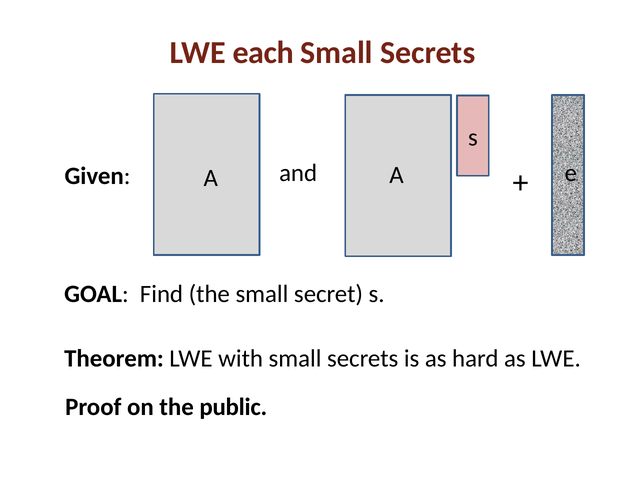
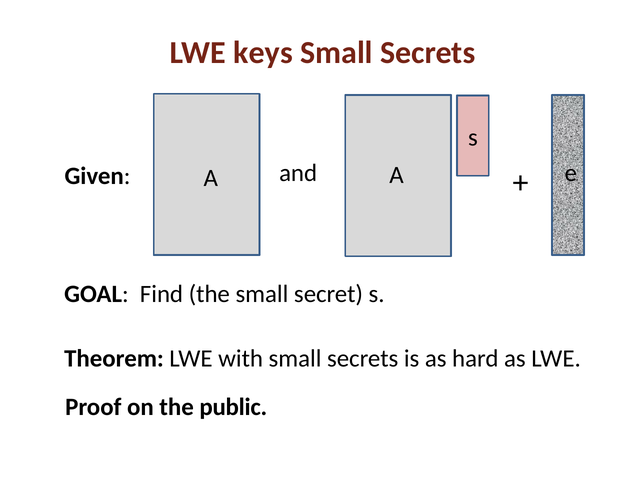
each: each -> keys
